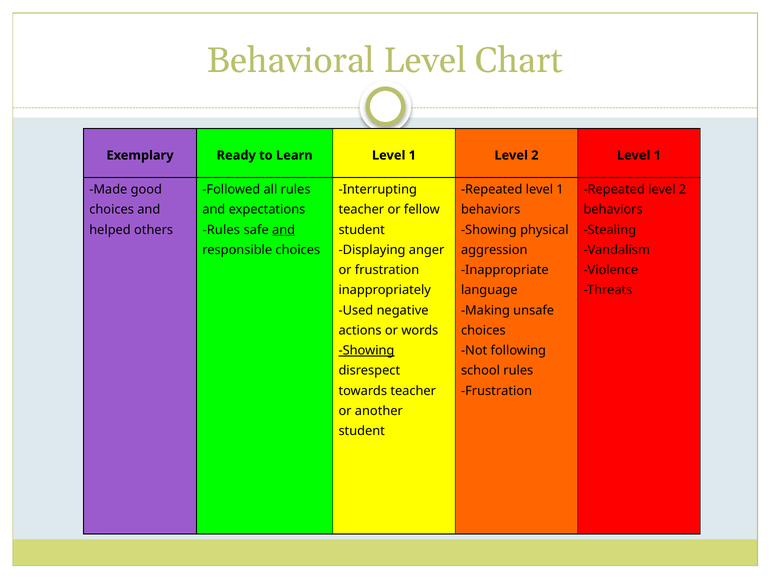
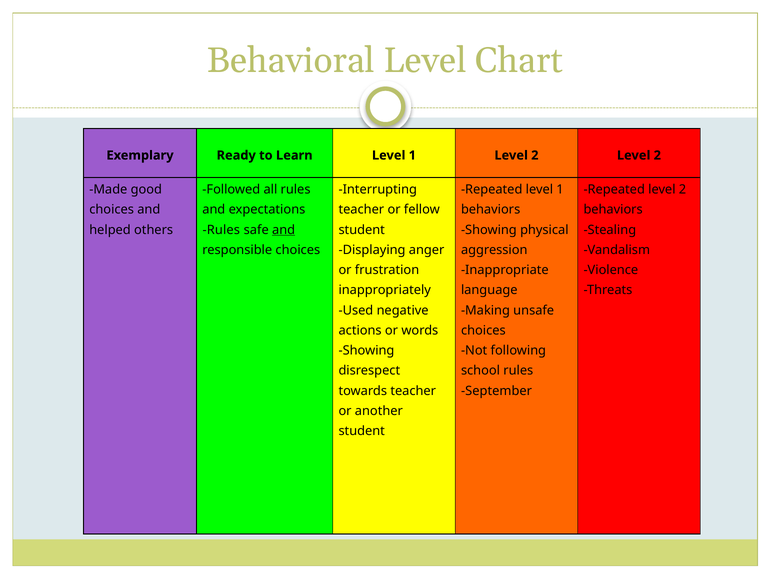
2 Level 1: 1 -> 2
Showing at (366, 350) underline: present -> none
Frustration at (497, 390): Frustration -> September
